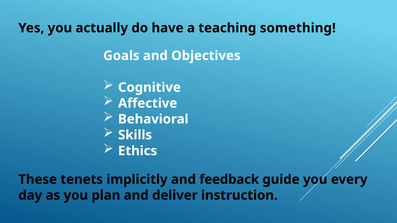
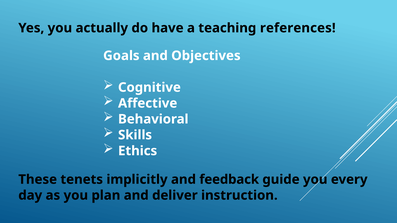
something: something -> references
